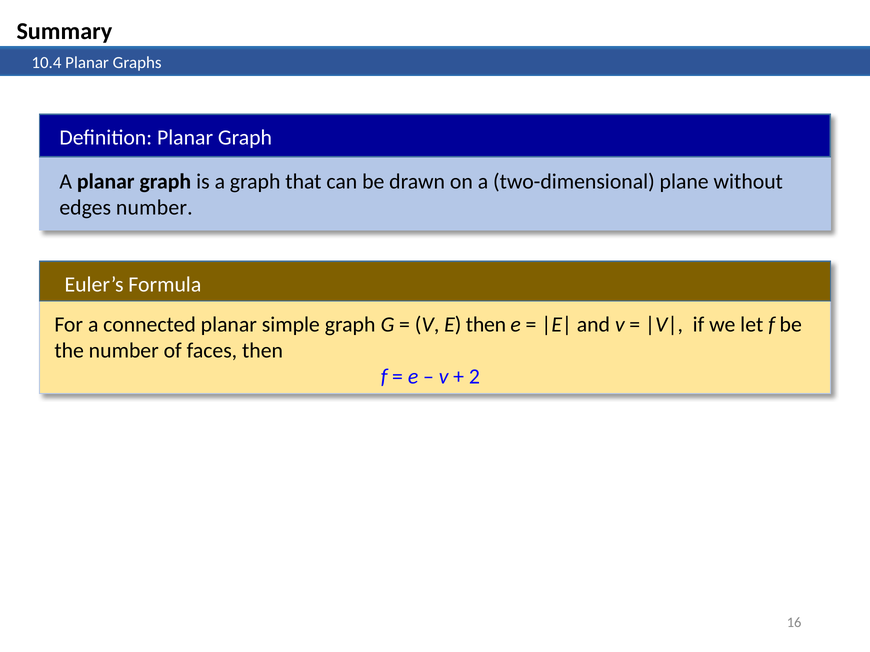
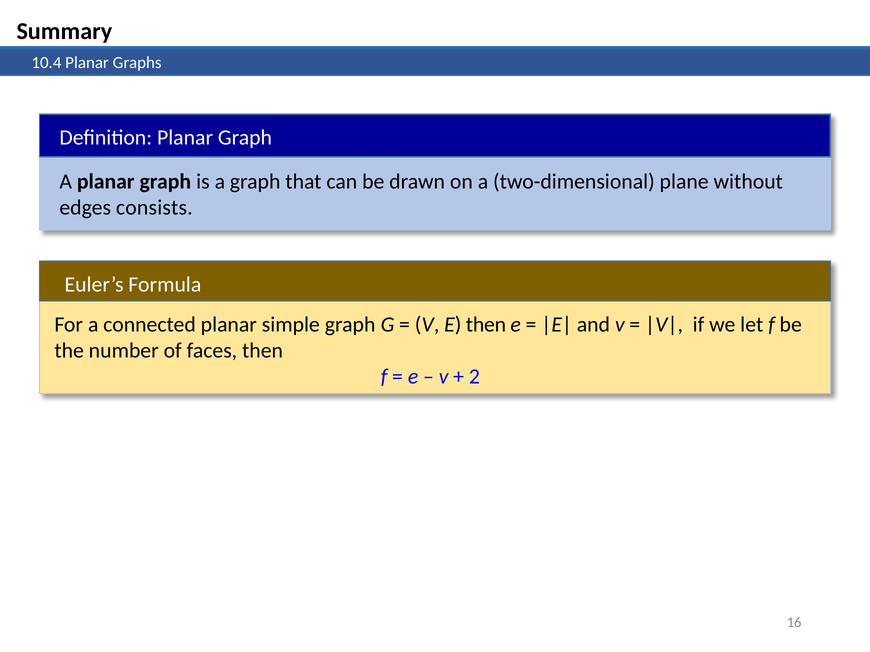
edges number: number -> consists
